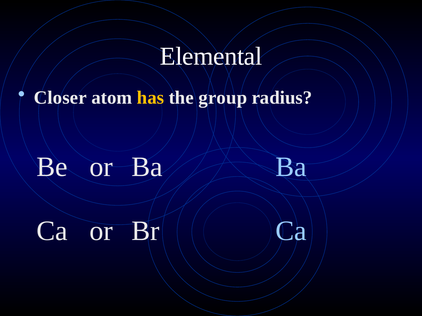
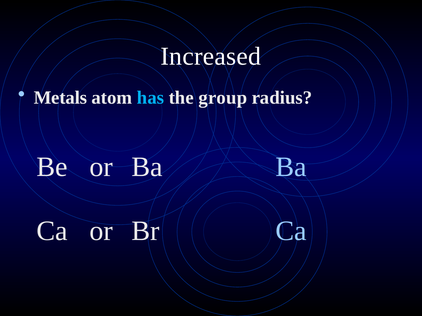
Elemental: Elemental -> Increased
Closer: Closer -> Metals
has colour: yellow -> light blue
